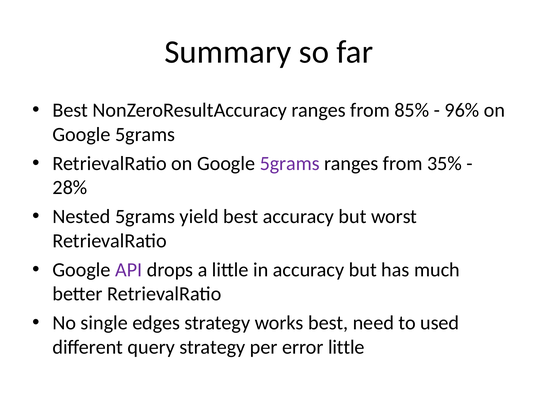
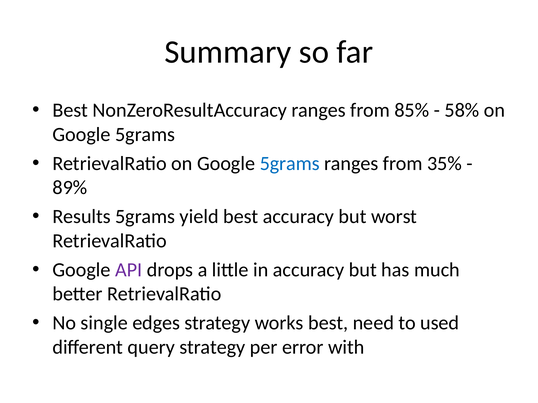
96%: 96% -> 58%
5grams at (290, 164) colour: purple -> blue
28%: 28% -> 89%
Nested: Nested -> Results
error little: little -> with
